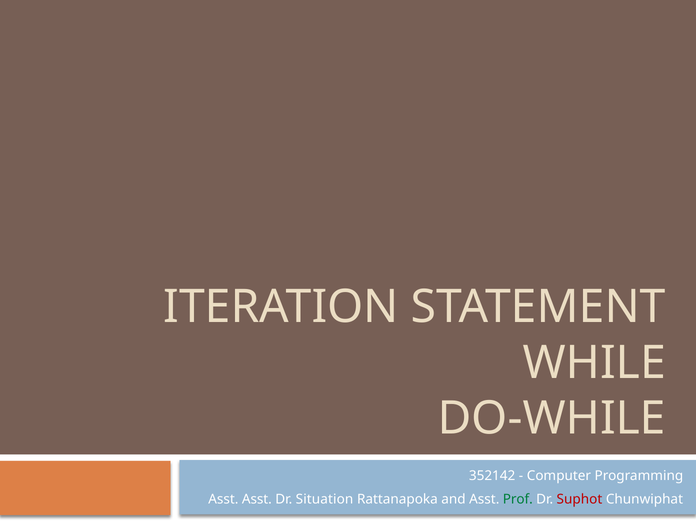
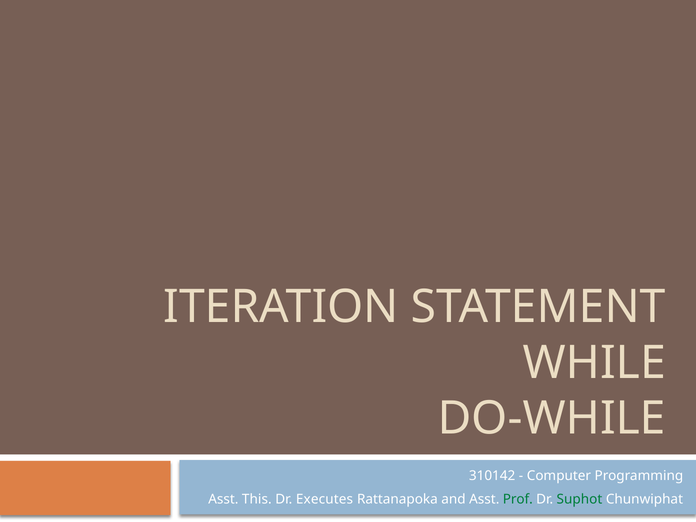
352142: 352142 -> 310142
Asst Asst: Asst -> This
Situation: Situation -> Executes
Suphot colour: red -> green
